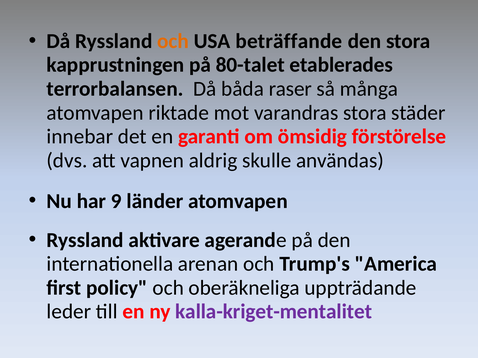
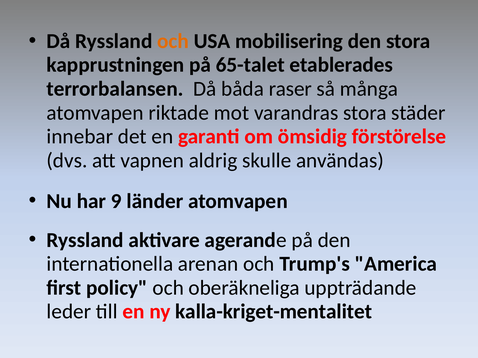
beträffande: beträffande -> mobilisering
80-talet: 80-talet -> 65-talet
kalla-kriget-mentalitet colour: purple -> black
